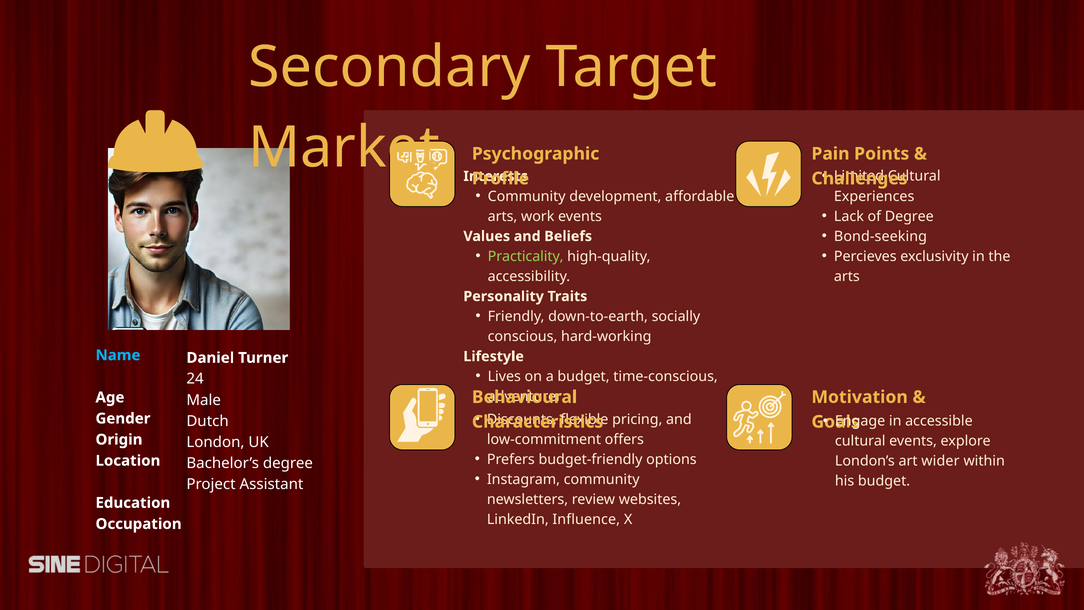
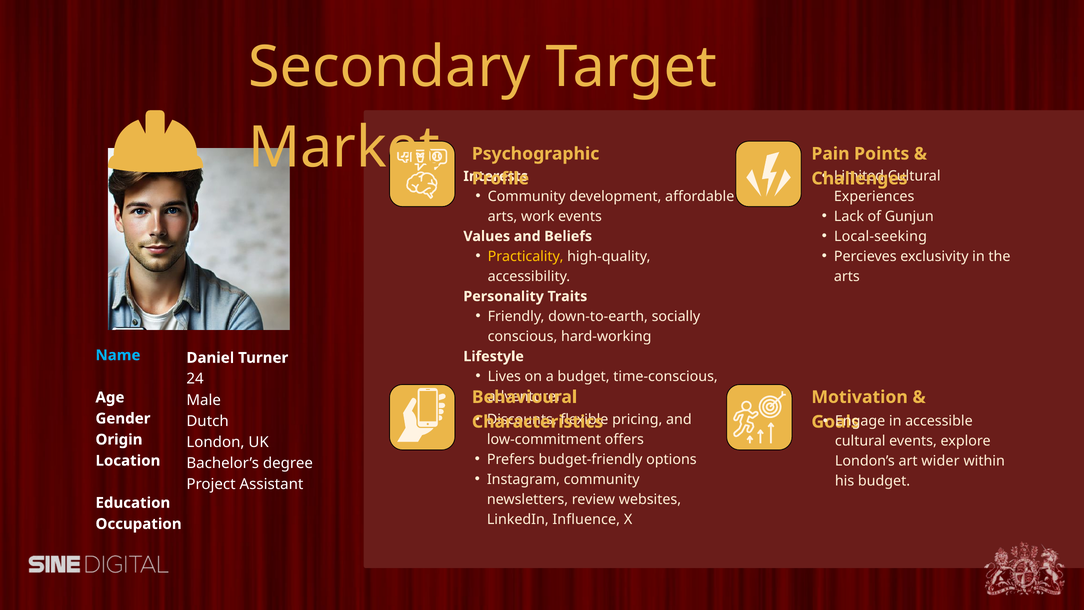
of Degree: Degree -> Gunjun
Bond-seeking: Bond-seeking -> Local-seeking
Practicality colour: light green -> yellow
